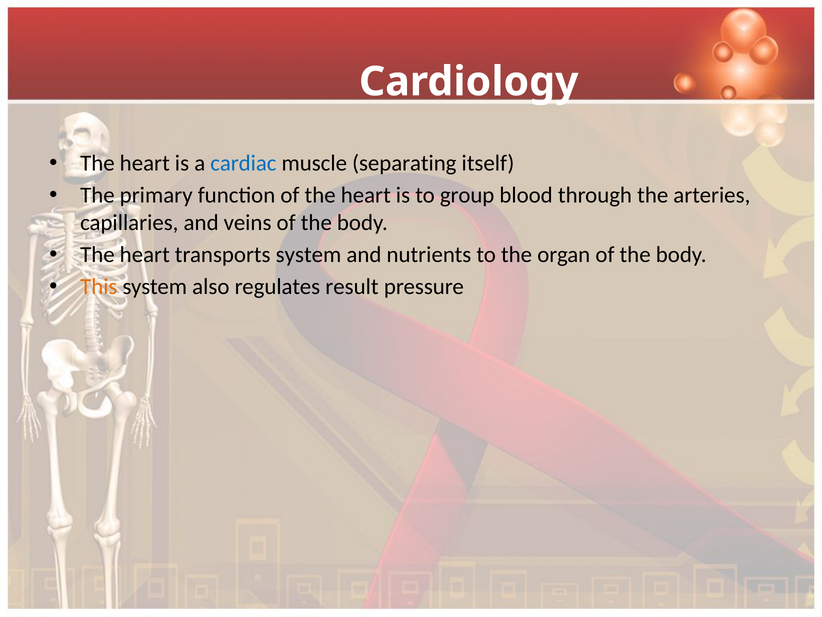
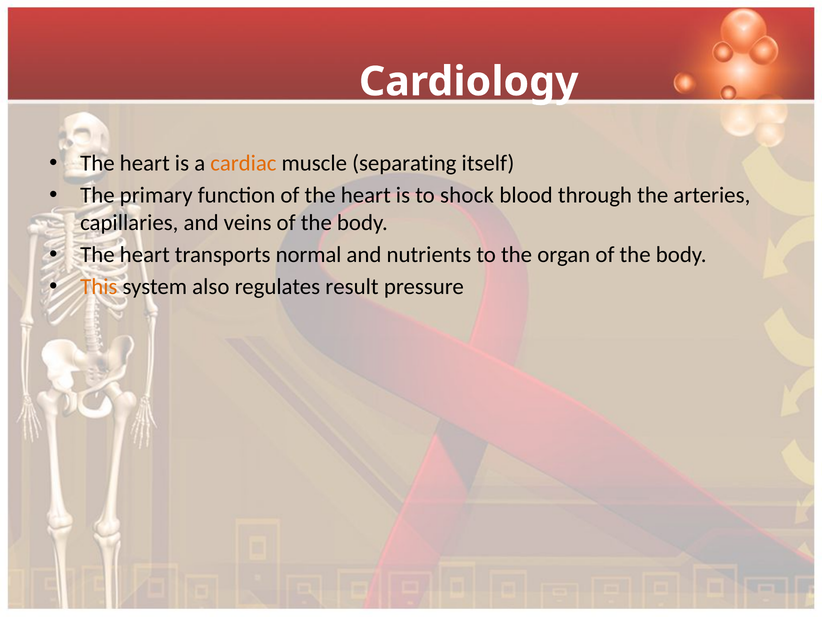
cardiac colour: blue -> orange
group: group -> shock
transports system: system -> normal
